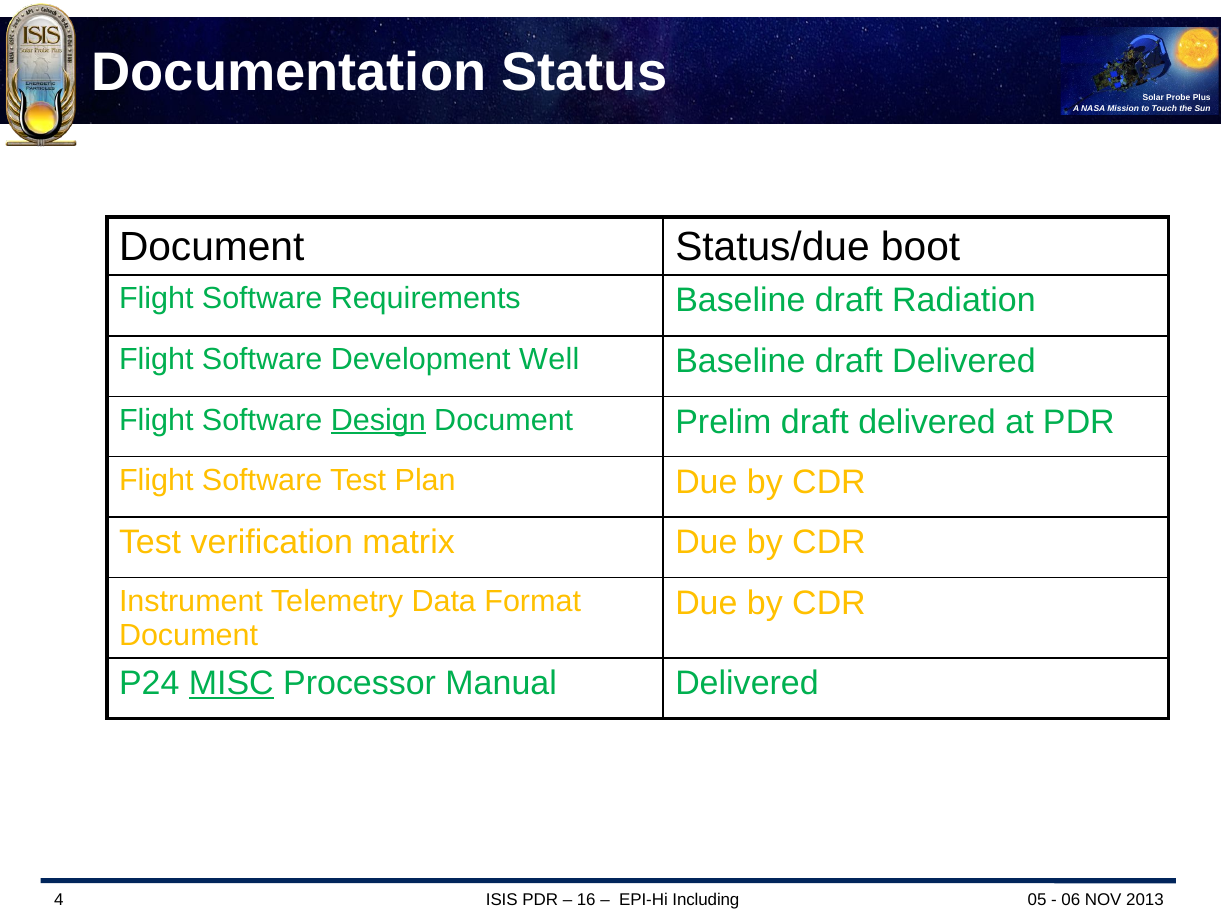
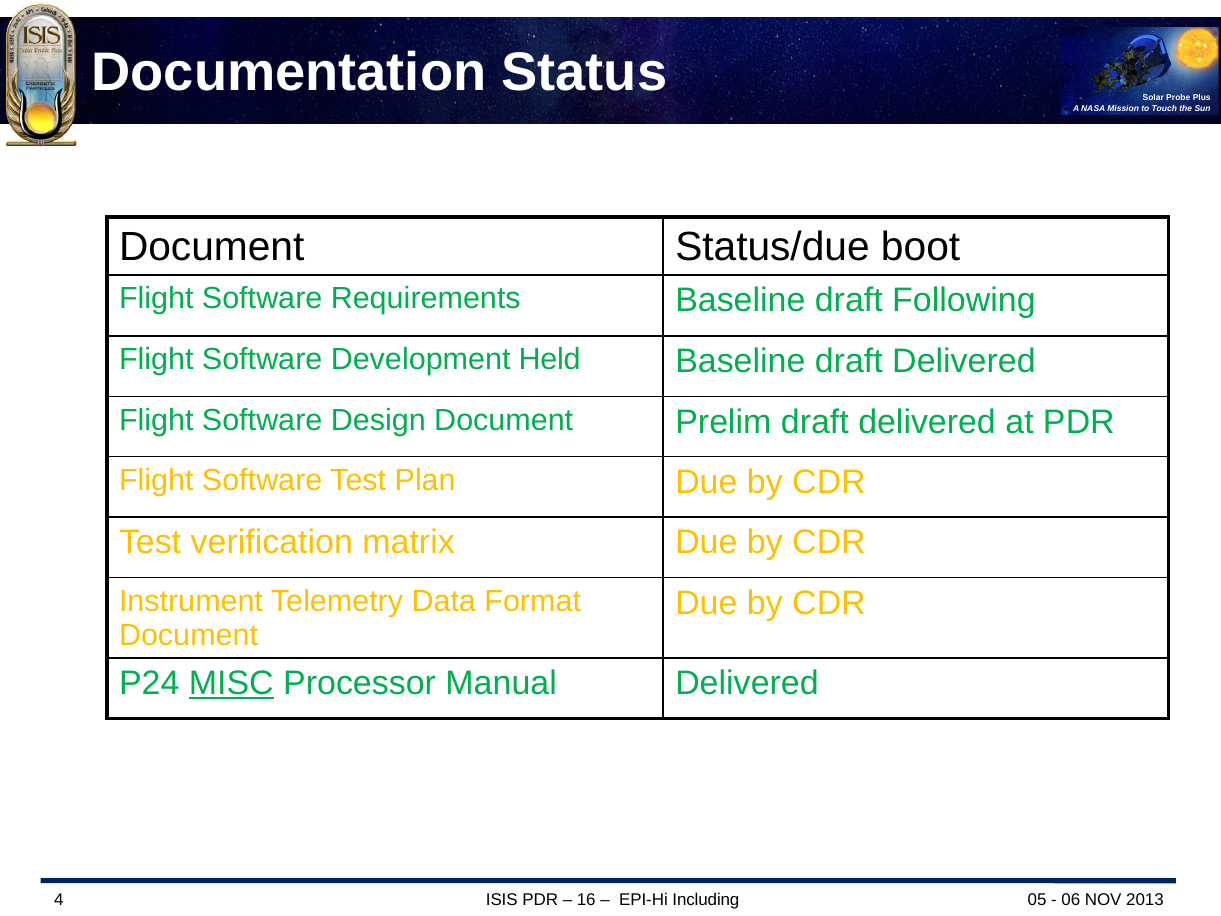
Radiation: Radiation -> Following
Well: Well -> Held
Design underline: present -> none
